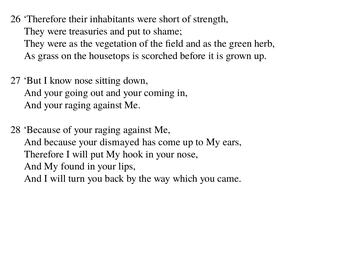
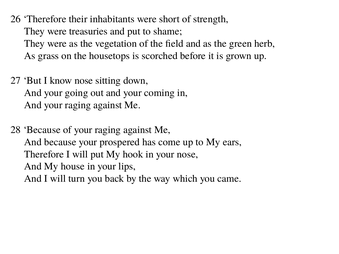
dismayed: dismayed -> prospered
found: found -> house
